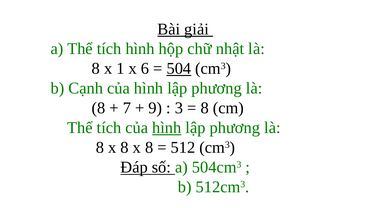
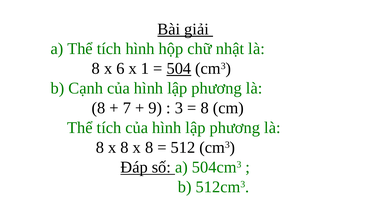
1: 1 -> 6
6: 6 -> 1
hình at (167, 127) underline: present -> none
